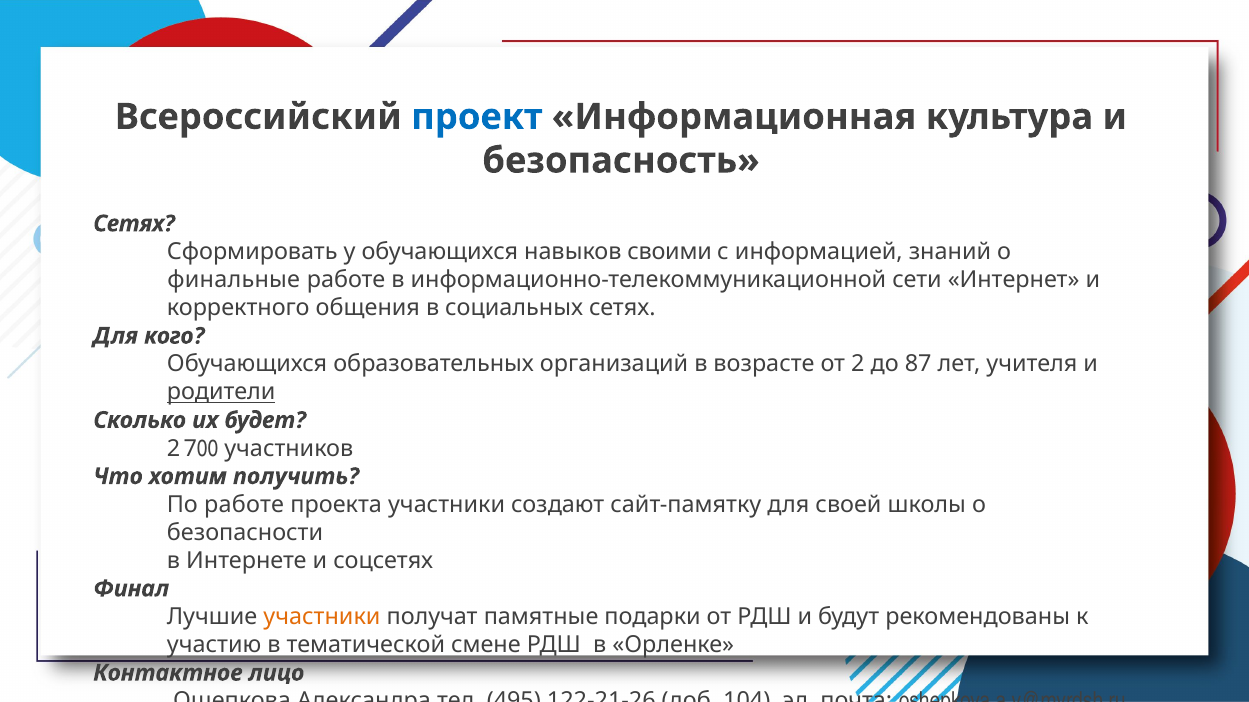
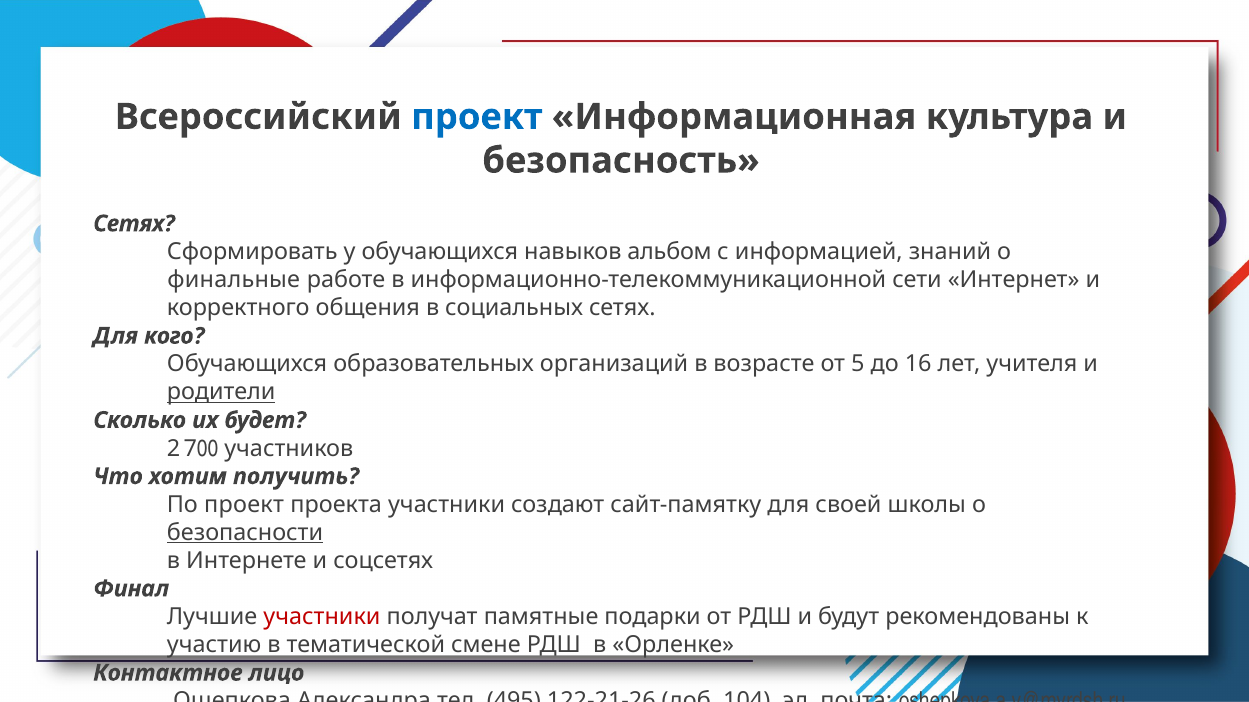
своими: своими -> альбом
от 2: 2 -> 5
87: 87 -> 16
По работе: работе -> проект
безопасности underline: none -> present
участники at (322, 617) colour: orange -> red
